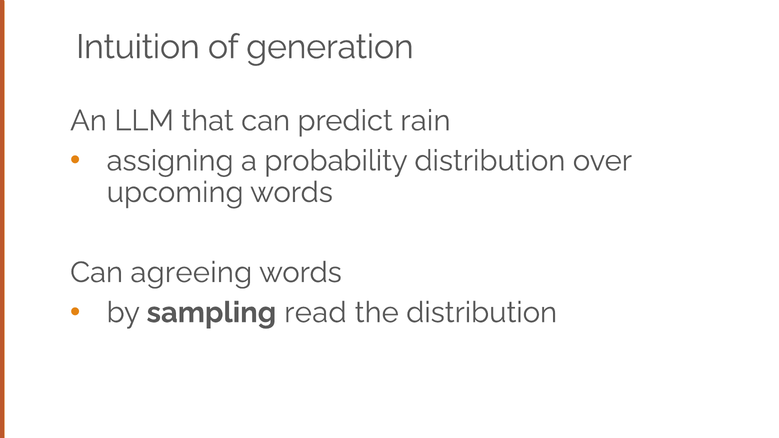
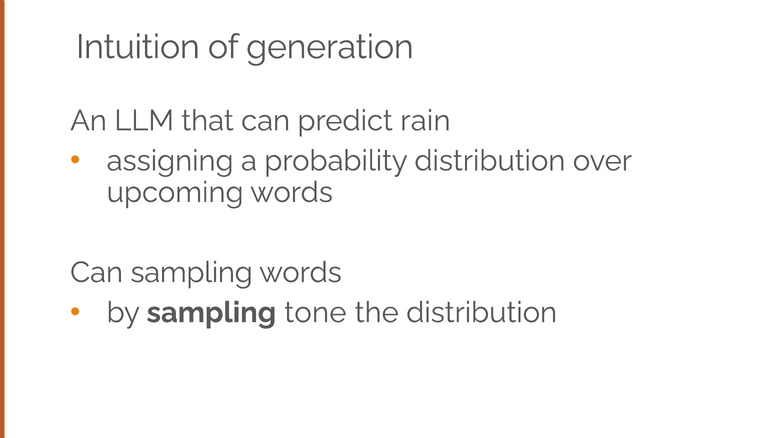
Can agreeing: agreeing -> sampling
read: read -> tone
